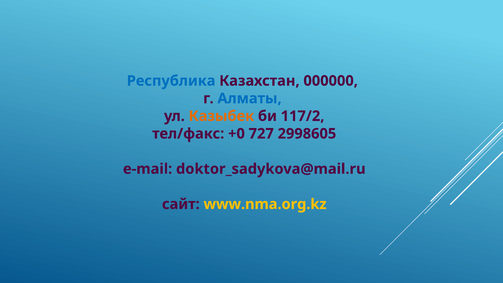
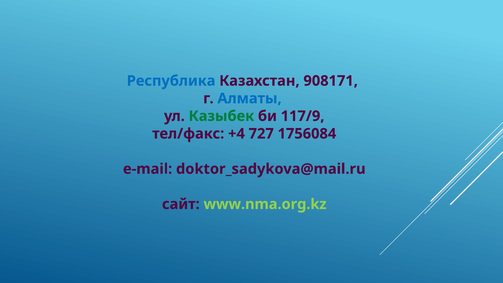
000000: 000000 -> 908171
Казыбек colour: orange -> green
117/2: 117/2 -> 117/9
+0: +0 -> +4
2998605: 2998605 -> 1756084
www.nma.org.kz colour: yellow -> light green
